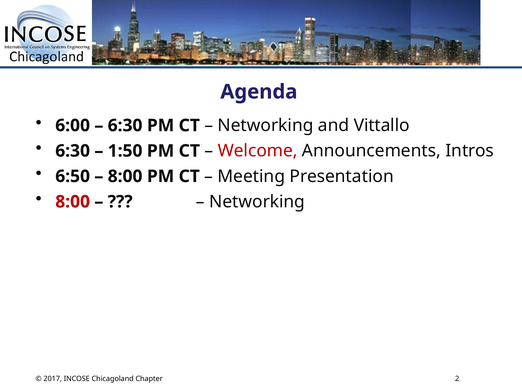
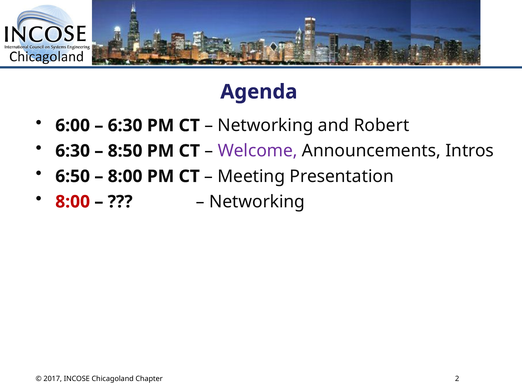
Vittallo: Vittallo -> Robert
1:50: 1:50 -> 8:50
Welcome colour: red -> purple
